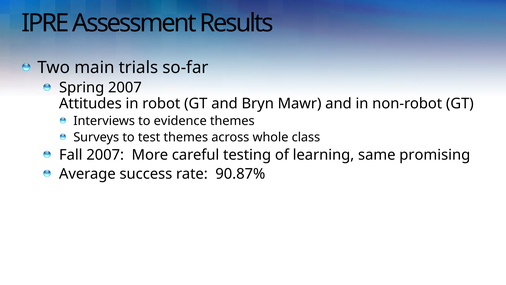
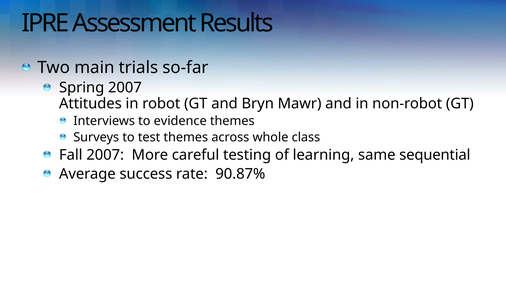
promising: promising -> sequential
